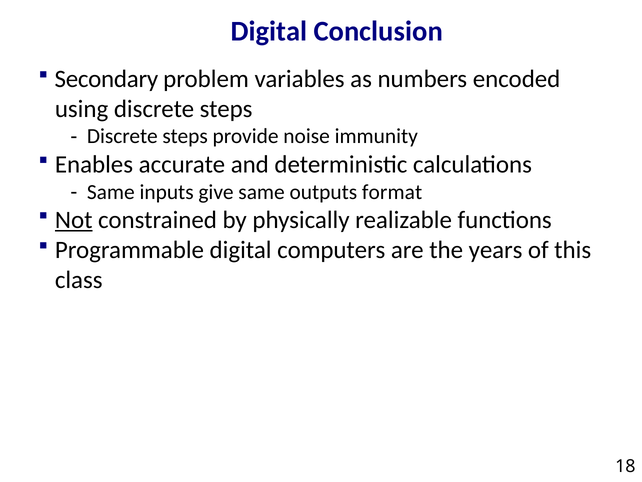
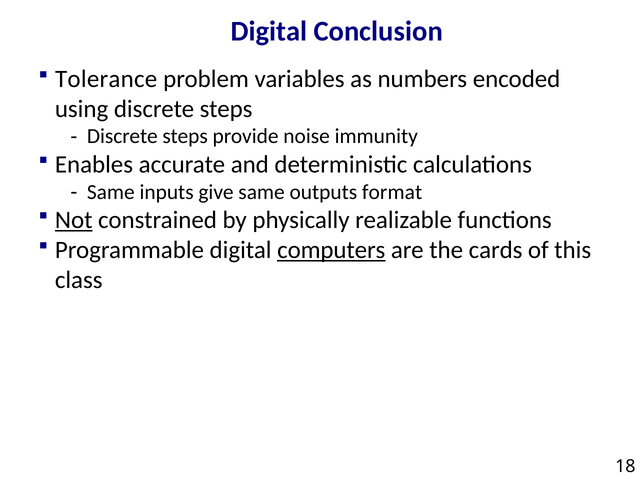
Secondary: Secondary -> Tolerance
computers underline: none -> present
years: years -> cards
